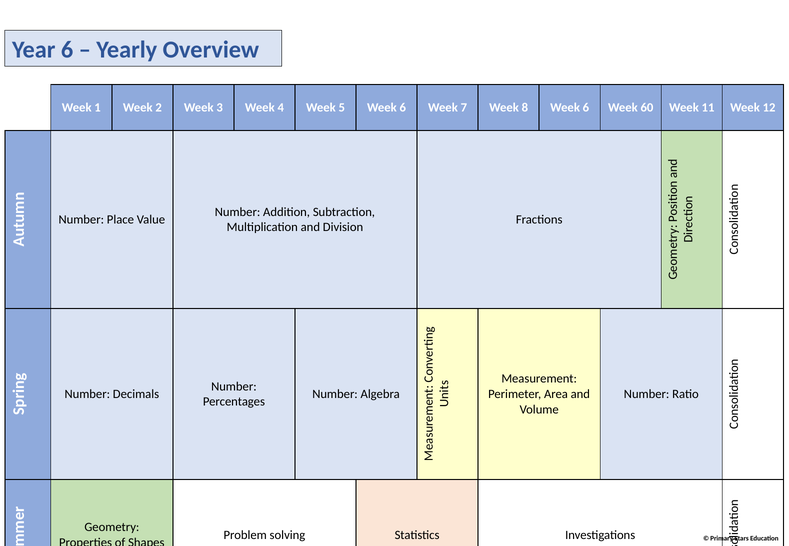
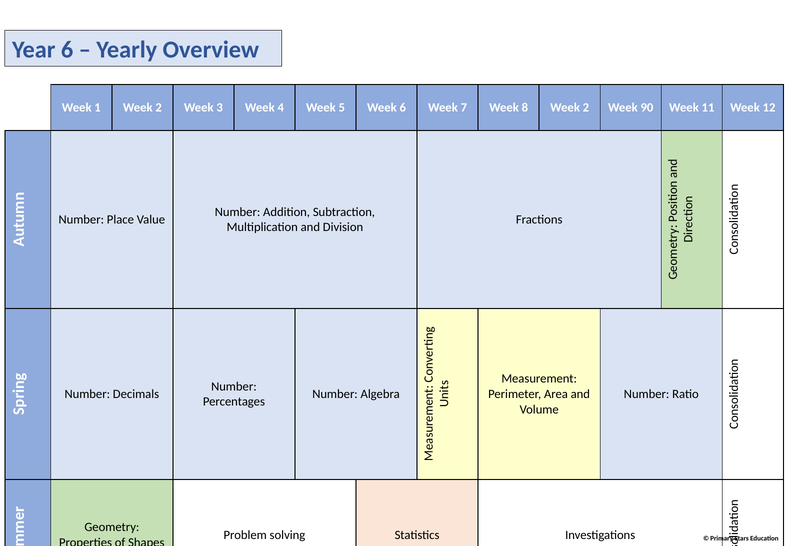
8 Week 6: 6 -> 2
60: 60 -> 90
